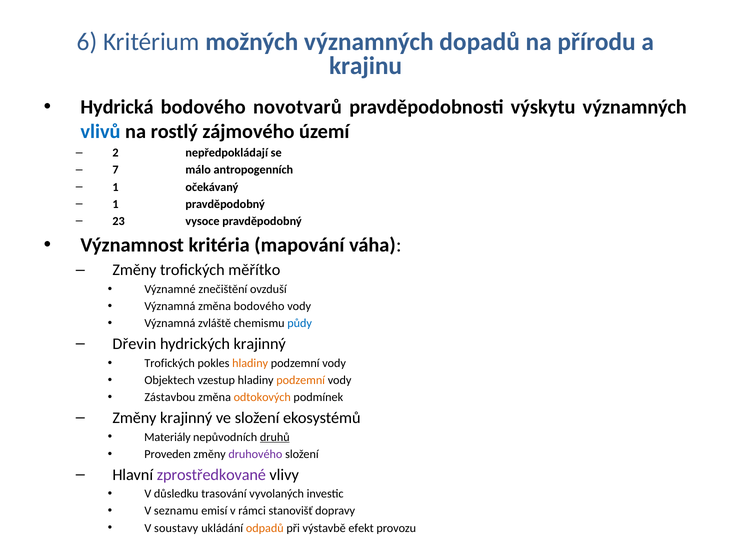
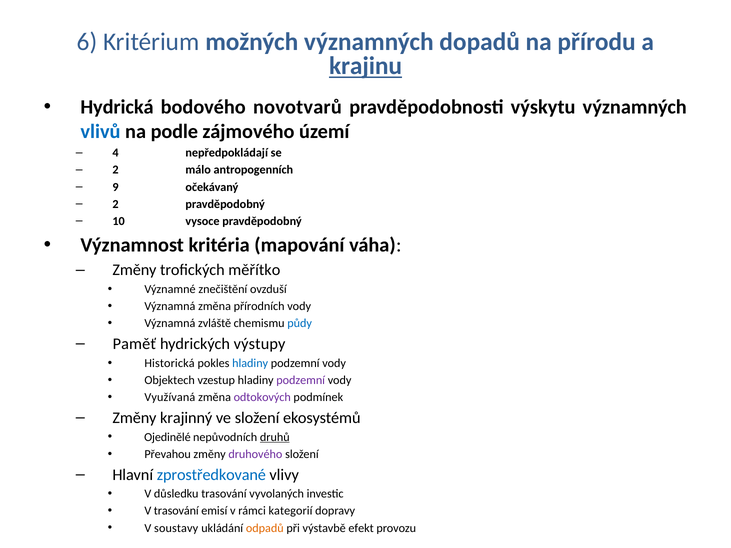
krajinu underline: none -> present
rostlý: rostlý -> podle
2: 2 -> 4
7 at (115, 170): 7 -> 2
1 at (115, 187): 1 -> 9
1 at (115, 204): 1 -> 2
23: 23 -> 10
změna bodového: bodového -> přírodních
Dřevin: Dřevin -> Paměť
hydrických krajinný: krajinný -> výstupy
Trofických at (170, 363): Trofických -> Historická
hladiny at (250, 363) colour: orange -> blue
podzemní at (301, 380) colour: orange -> purple
Zástavbou: Zástavbou -> Využívaná
odtokových colour: orange -> purple
Materiály: Materiály -> Ojedinělé
Proveden: Proveden -> Převahou
zprostředkované colour: purple -> blue
V seznamu: seznamu -> trasování
stanovišť: stanovišť -> kategorií
